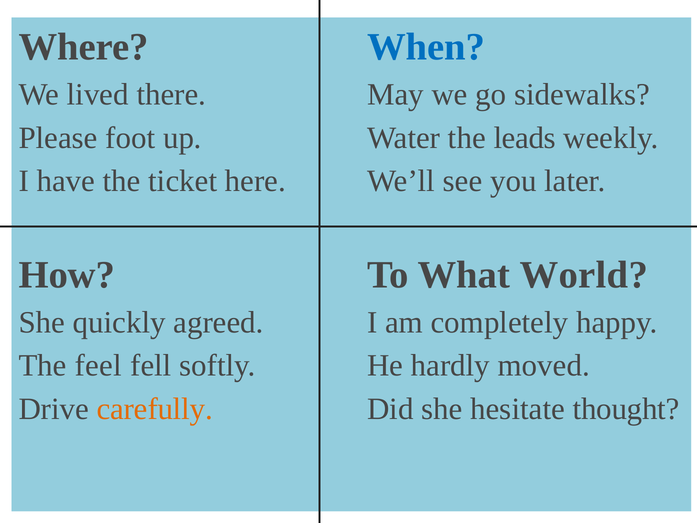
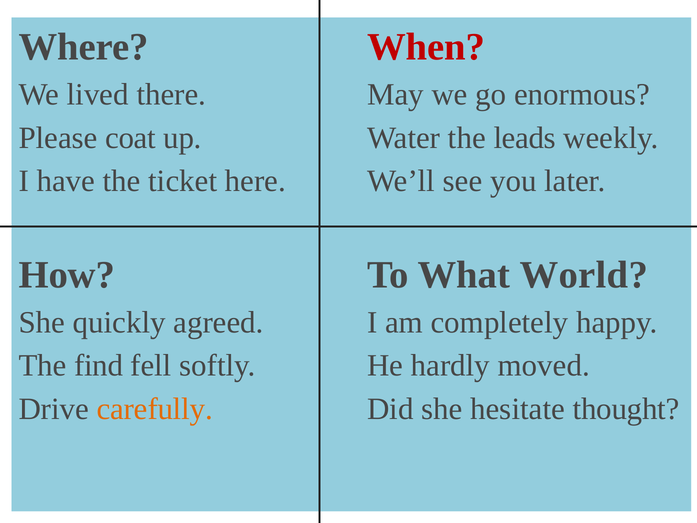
When colour: blue -> red
sidewalks: sidewalks -> enormous
foot: foot -> coat
feel: feel -> find
